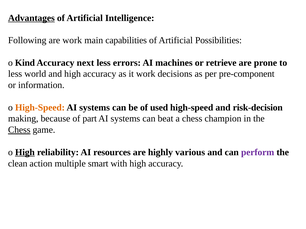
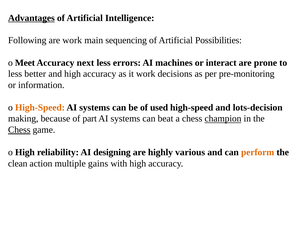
capabilities: capabilities -> sequencing
Kind: Kind -> Meet
retrieve: retrieve -> interact
world: world -> better
pre-component: pre-component -> pre-monitoring
risk-decision: risk-decision -> lots-decision
champion underline: none -> present
High at (25, 153) underline: present -> none
resources: resources -> designing
perform colour: purple -> orange
smart: smart -> gains
